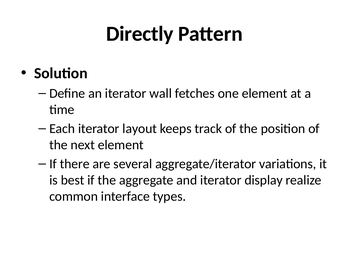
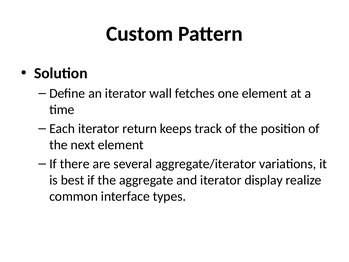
Directly: Directly -> Custom
layout: layout -> return
